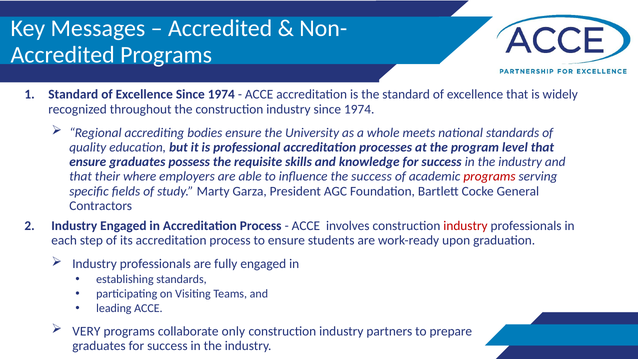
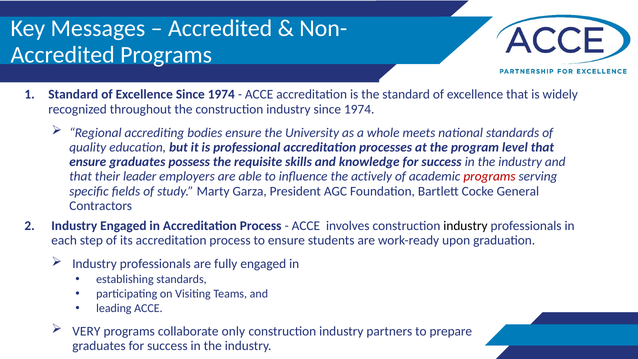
where: where -> leader
the success: success -> actively
industry at (465, 226) colour: red -> black
